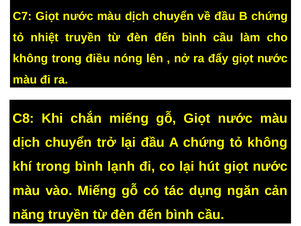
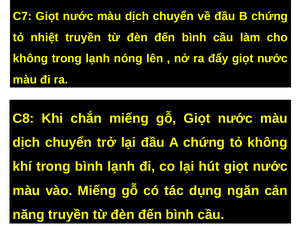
trong điều: điều -> lạnh
